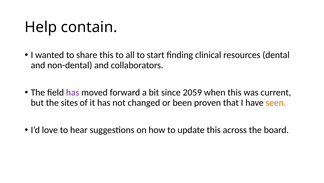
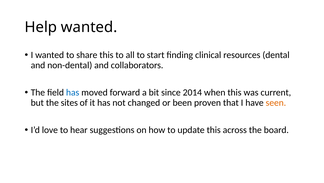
Help contain: contain -> wanted
has at (73, 92) colour: purple -> blue
2059: 2059 -> 2014
